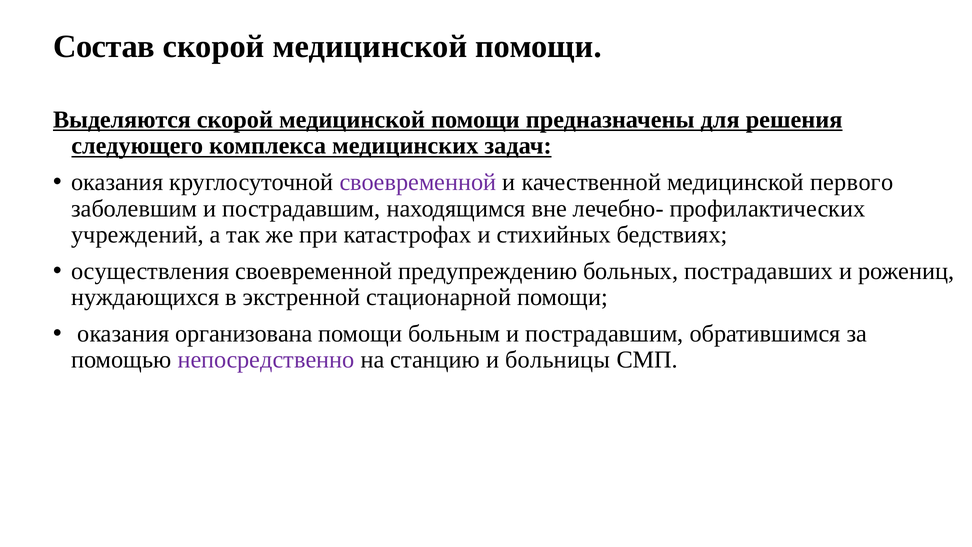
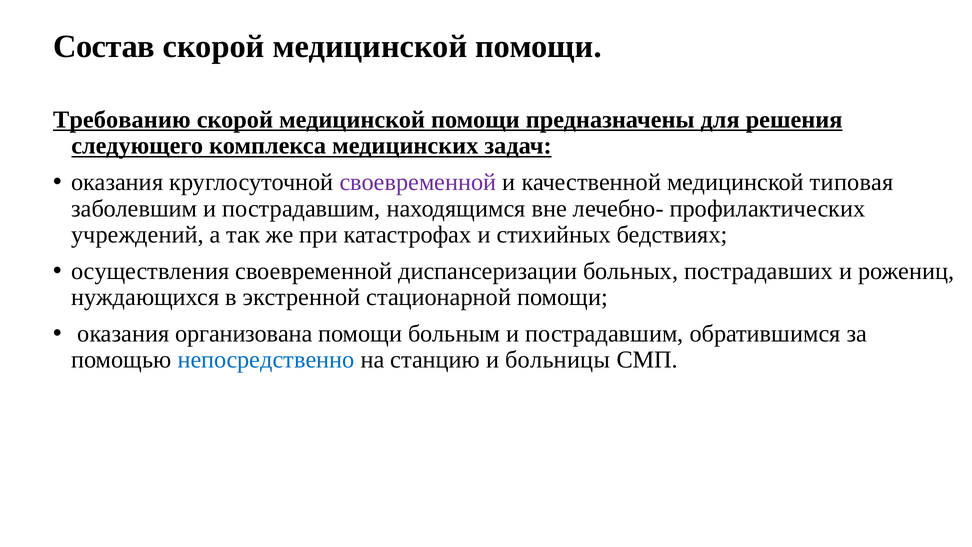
Выделяются: Выделяются -> Требованию
первого: первого -> типовая
предупреждению: предупреждению -> диспансеризации
непосредственно colour: purple -> blue
